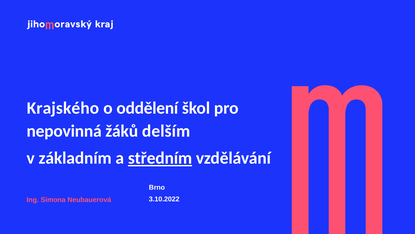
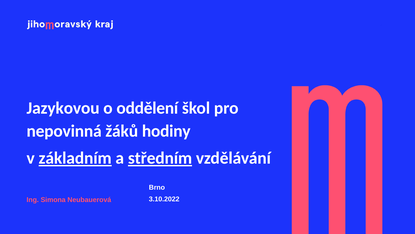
Krajského: Krajského -> Jazykovou
delším: delším -> hodiny
základním underline: none -> present
